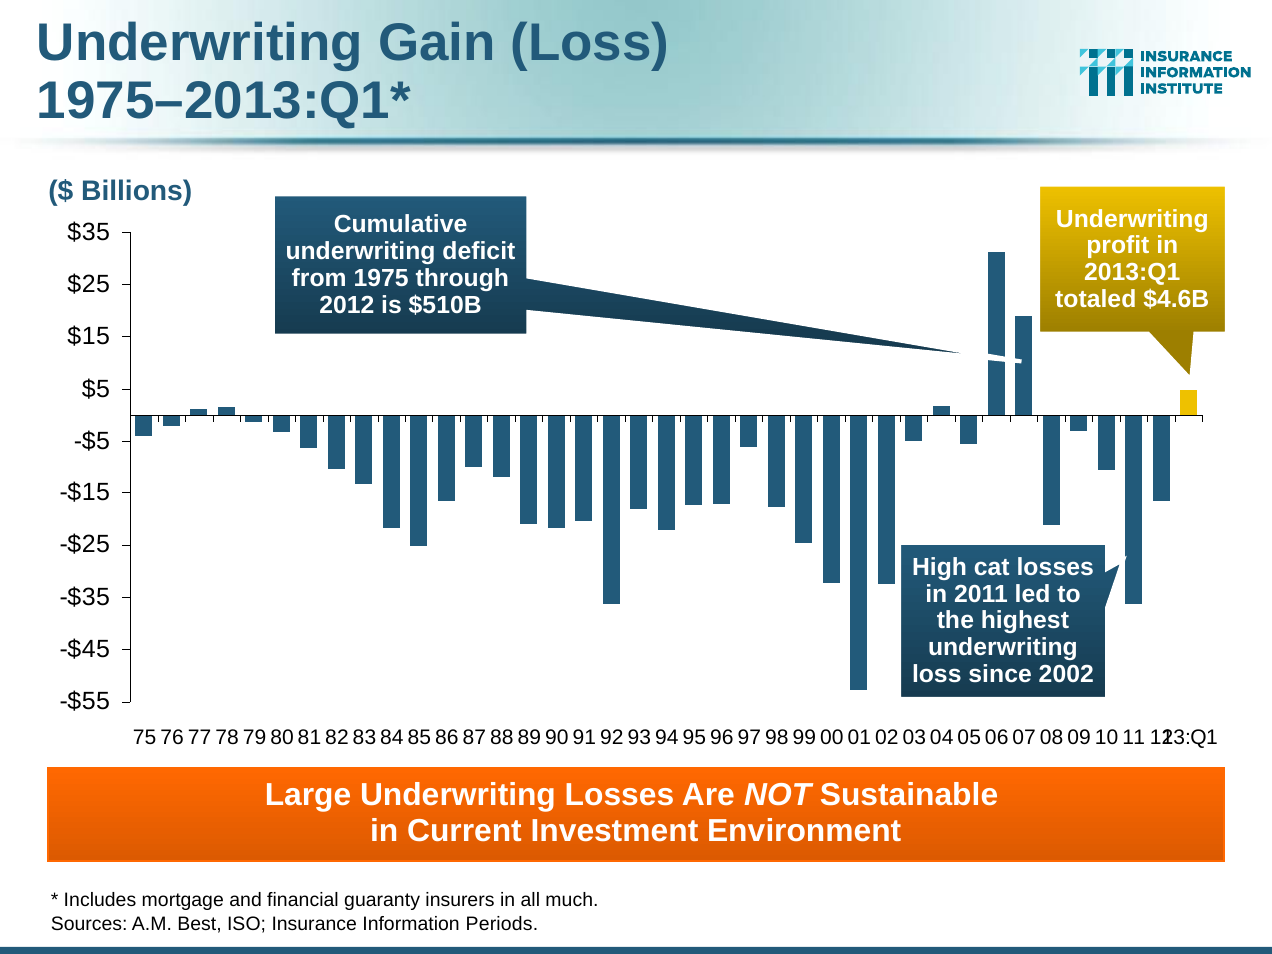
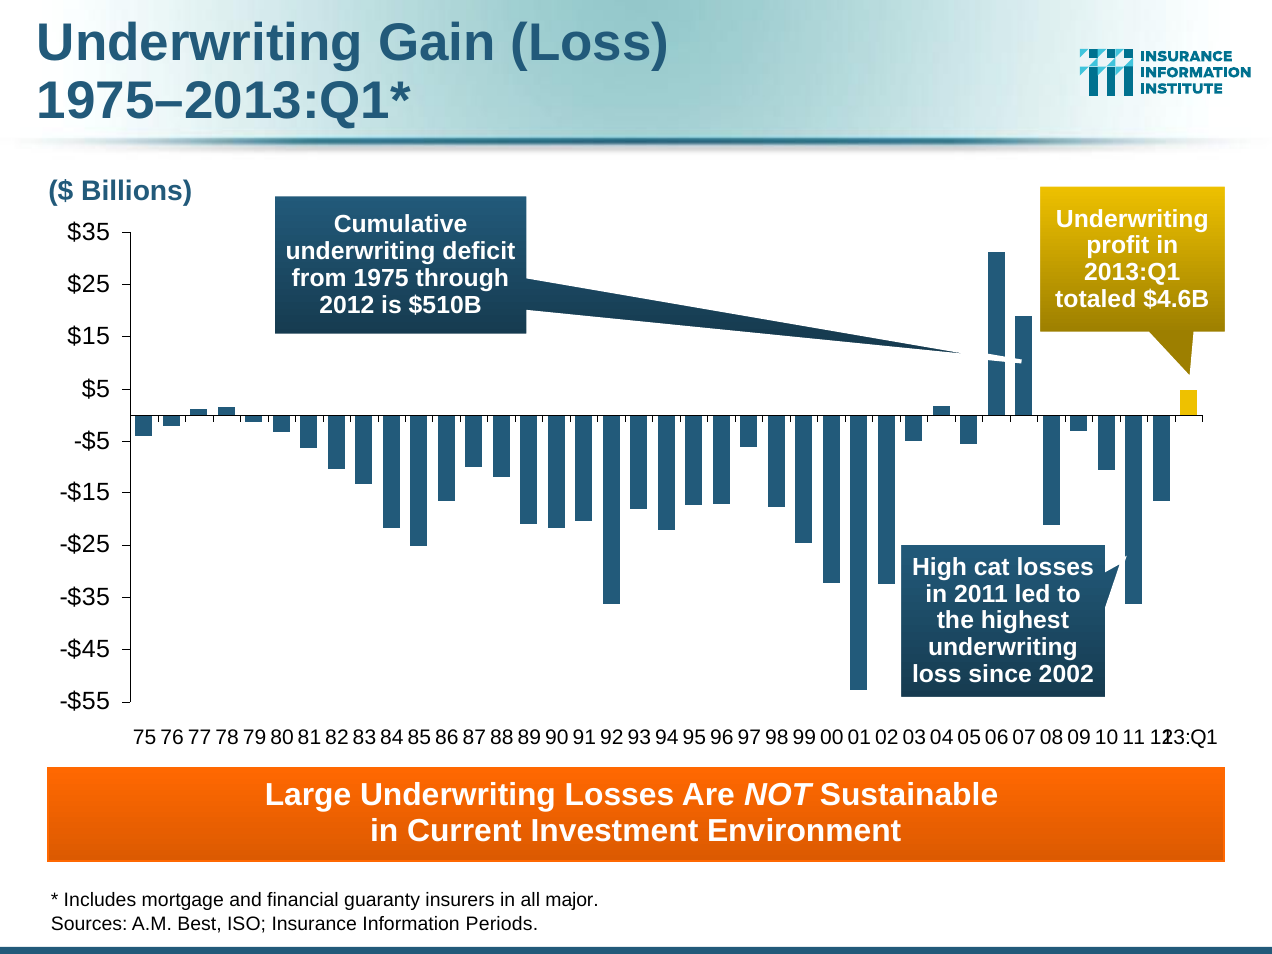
much: much -> major
